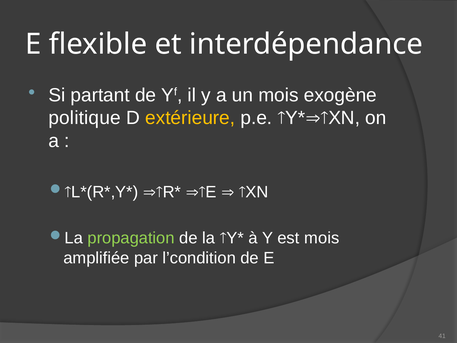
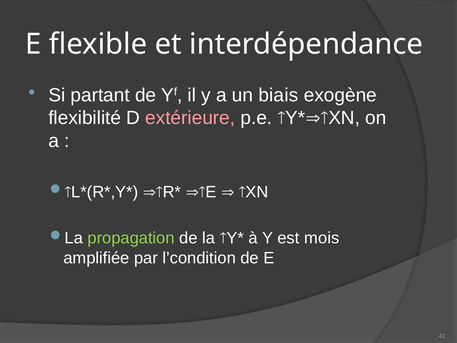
un mois: mois -> biais
politique: politique -> flexibilité
extérieure colour: yellow -> pink
